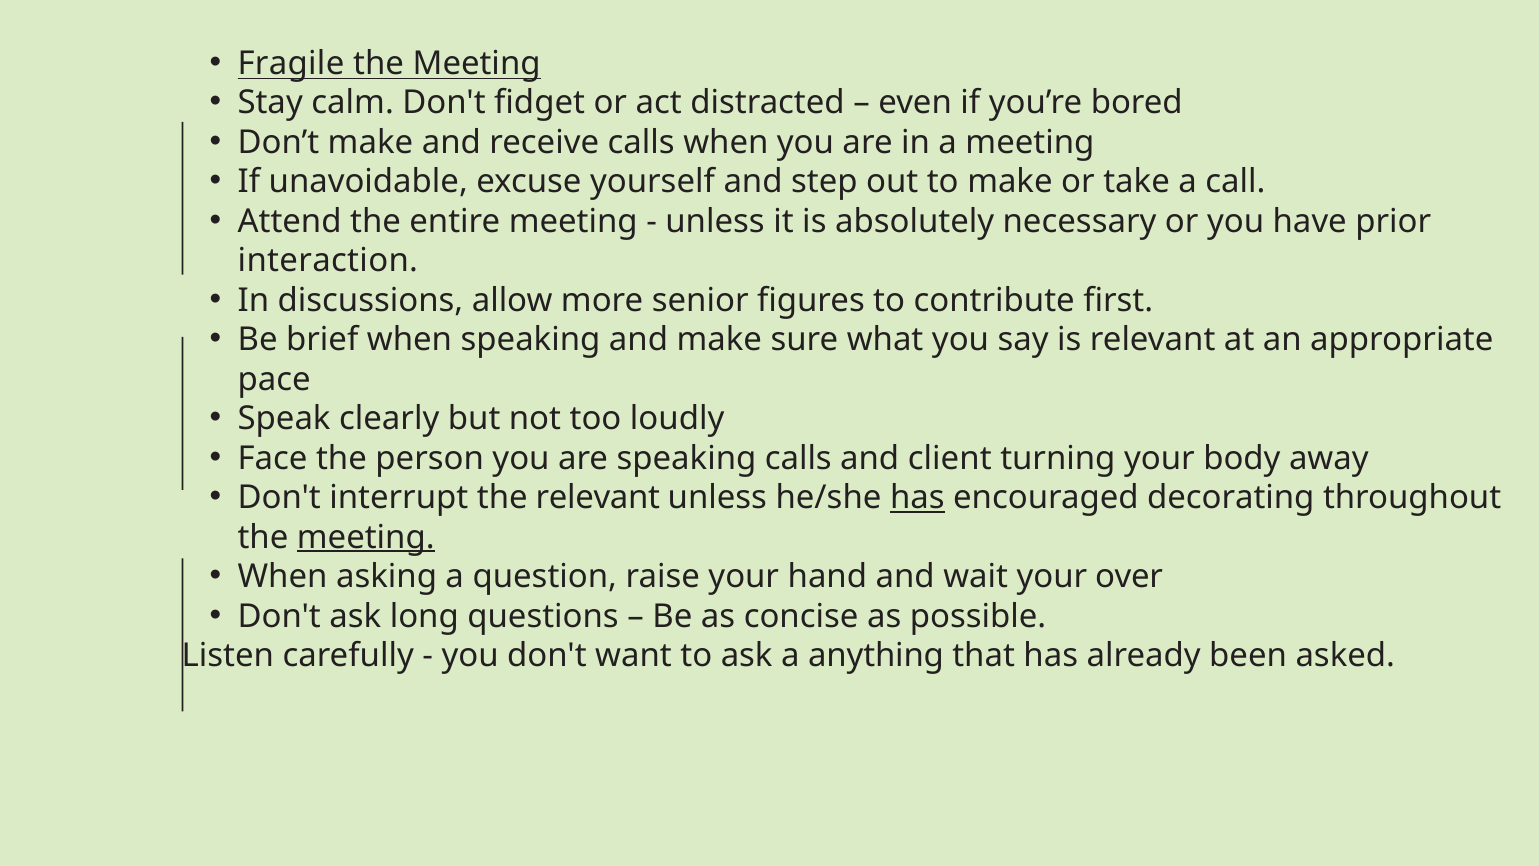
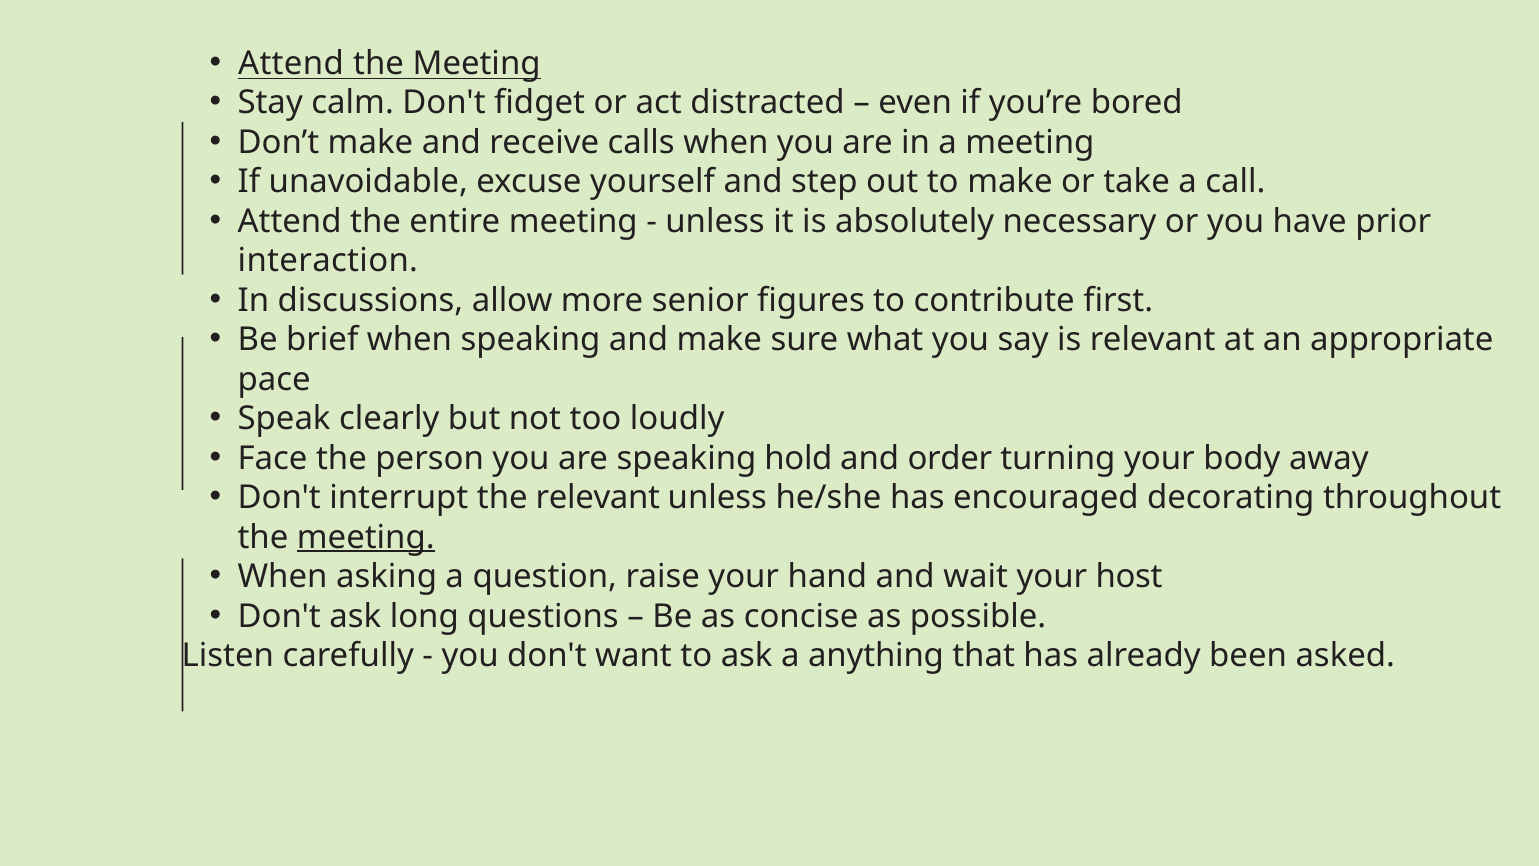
Fragile at (291, 63): Fragile -> Attend
speaking calls: calls -> hold
client: client -> order
has at (917, 498) underline: present -> none
over: over -> host
